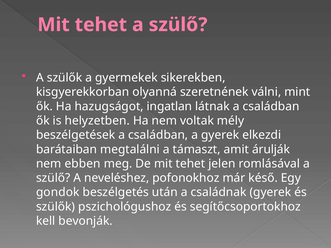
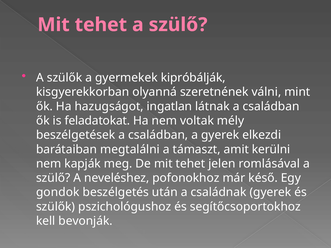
sikerekben: sikerekben -> kipróbálják
helyzetben: helyzetben -> feladatokat
árulják: árulják -> kerülni
ebben: ebben -> kapják
